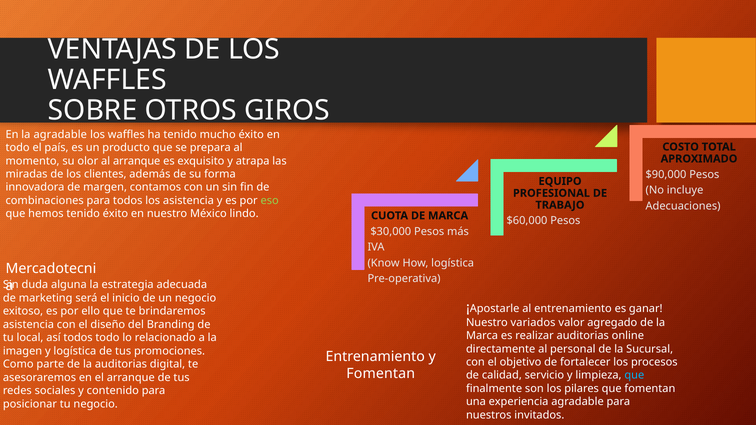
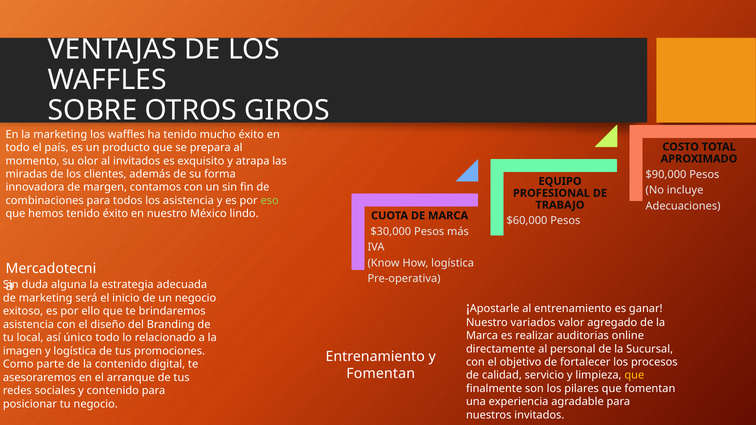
la agradable: agradable -> marketing
al arranque: arranque -> invitados
así todos: todos -> único
la auditorias: auditorias -> contenido
que at (634, 376) colour: light blue -> yellow
